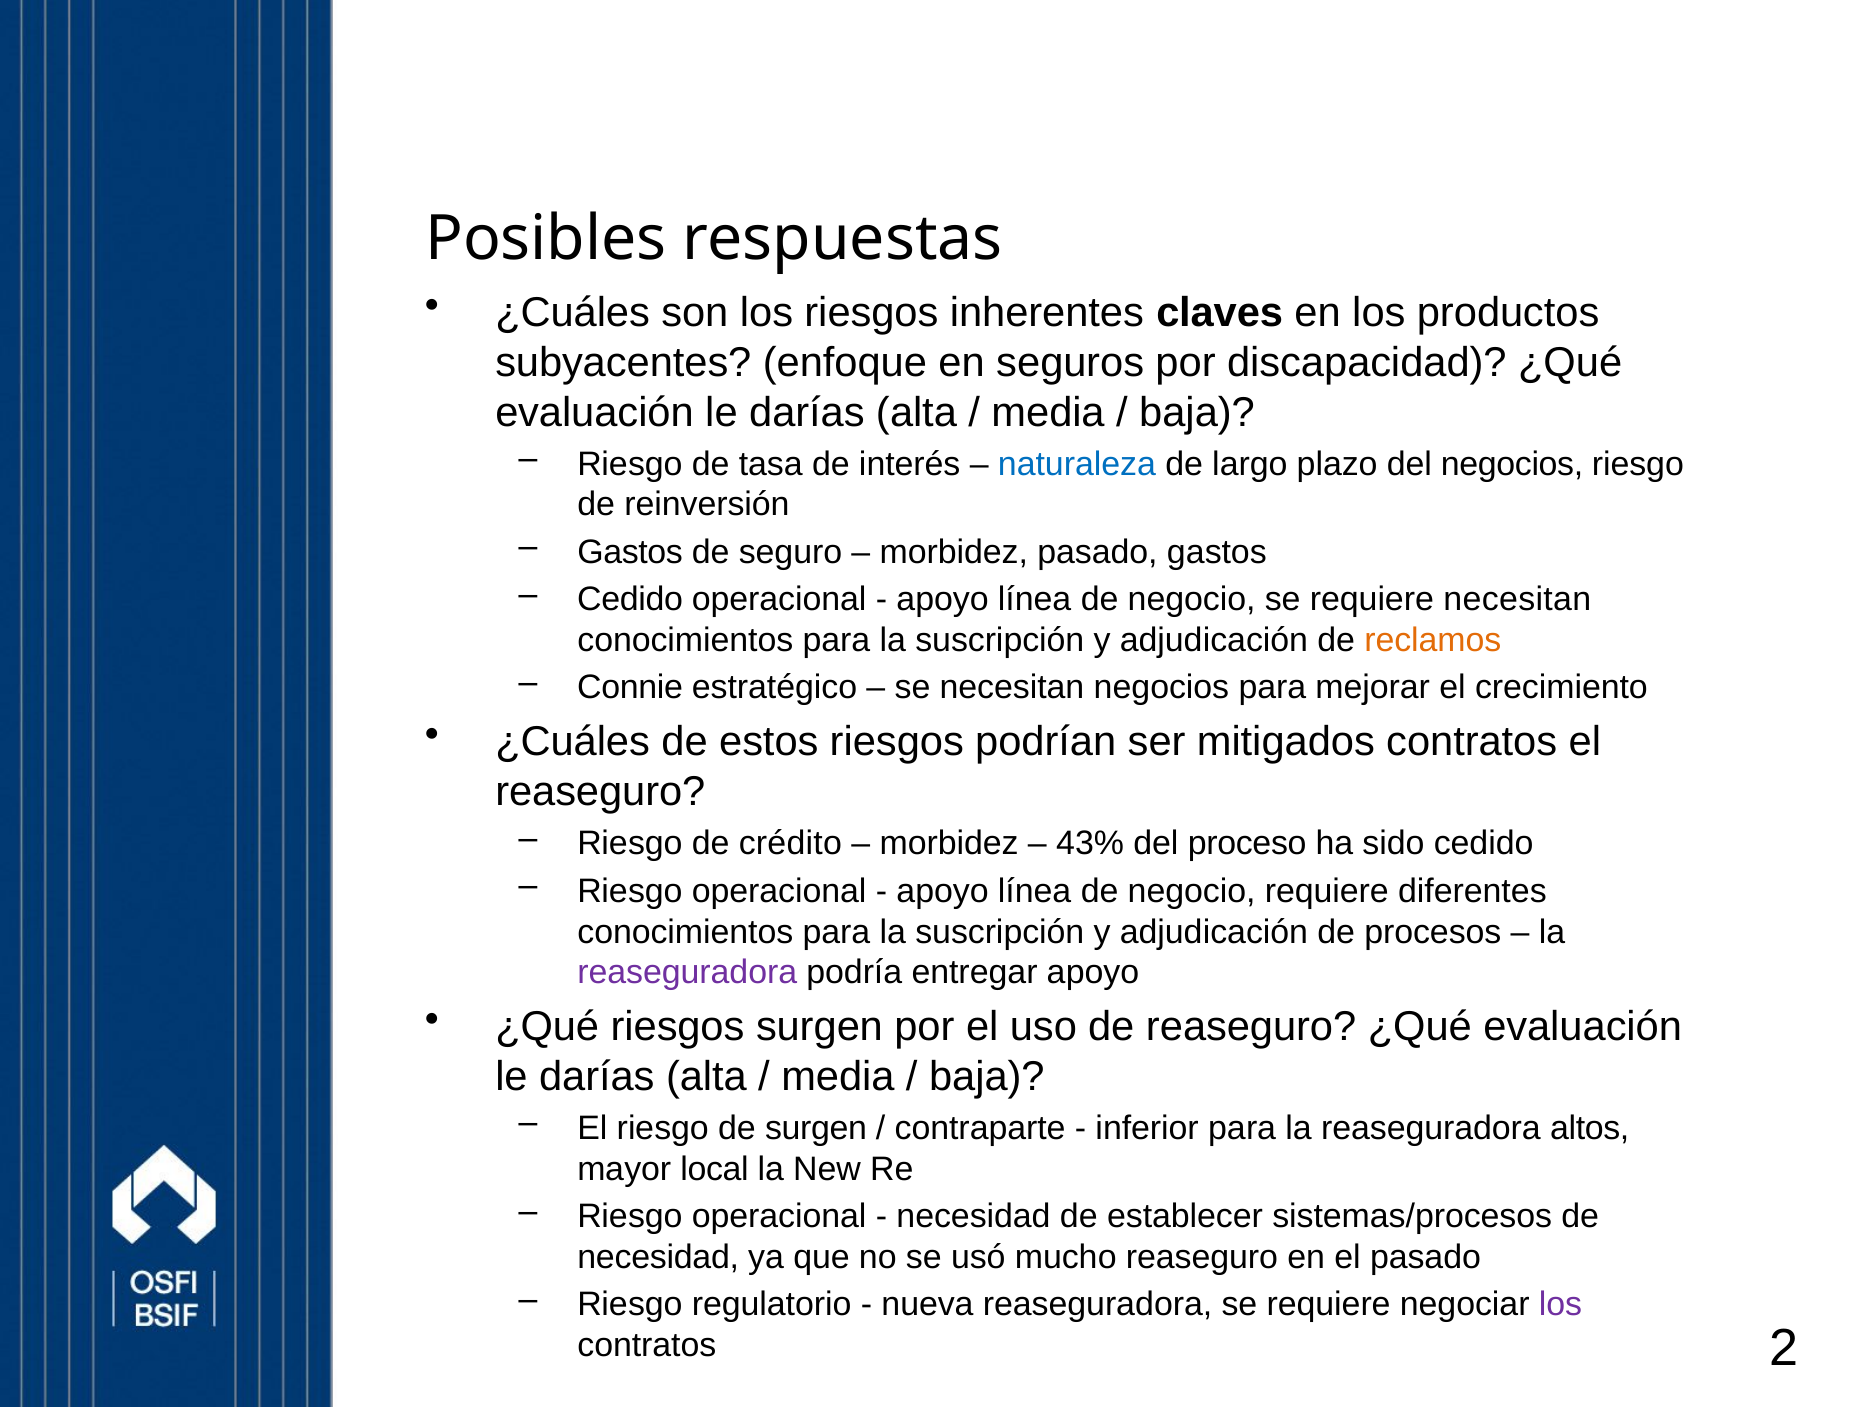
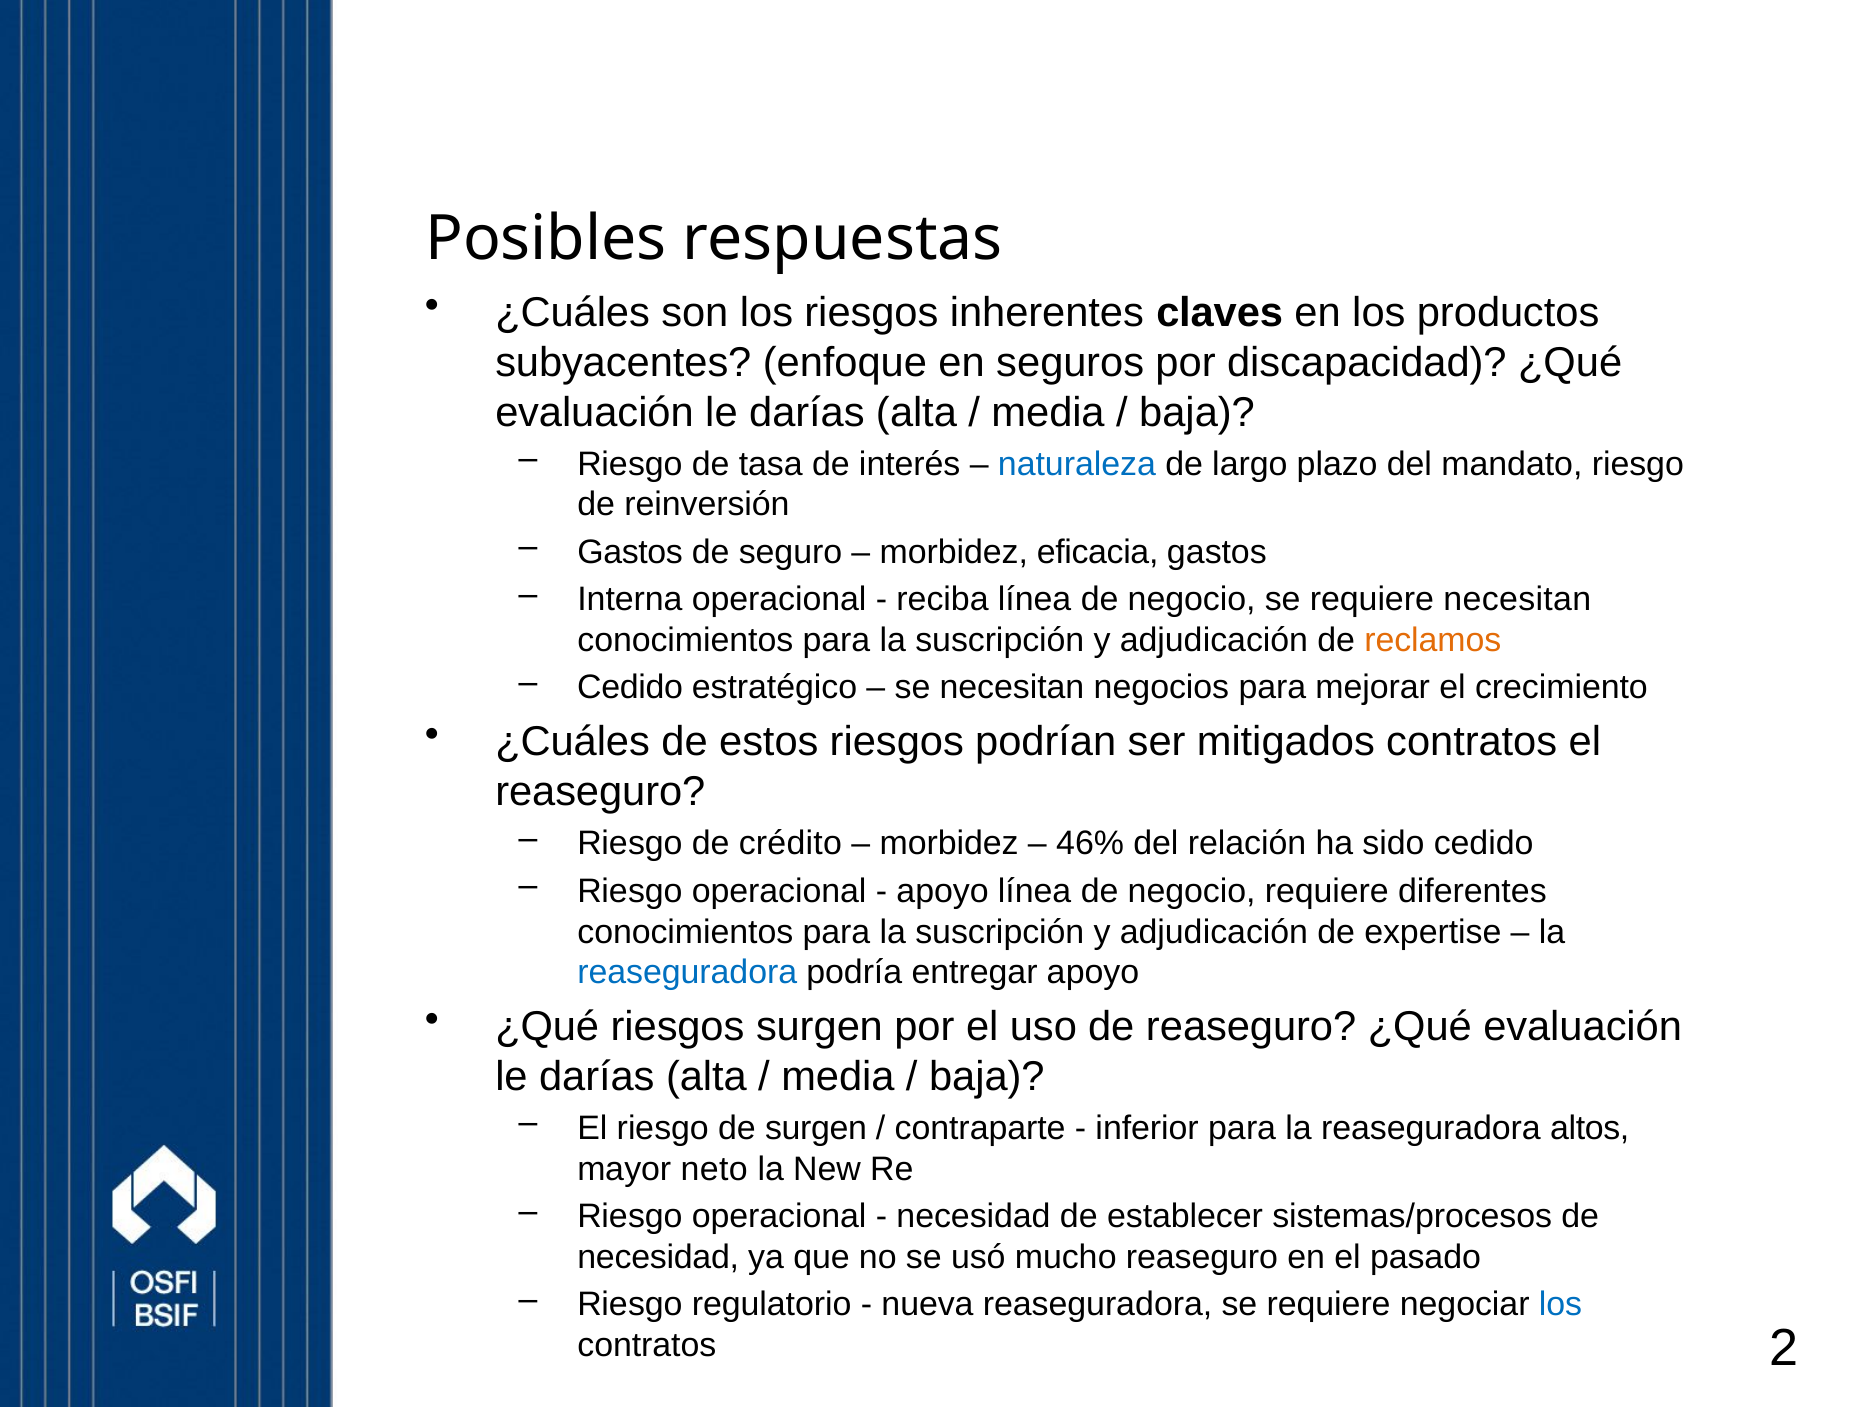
del negocios: negocios -> mandato
morbidez pasado: pasado -> eficacia
Cedido at (630, 600): Cedido -> Interna
apoyo at (943, 600): apoyo -> reciba
Connie at (630, 688): Connie -> Cedido
43%: 43% -> 46%
proceso: proceso -> relación
procesos: procesos -> expertise
reaseguradora at (687, 973) colour: purple -> blue
local: local -> neto
los at (1561, 1305) colour: purple -> blue
